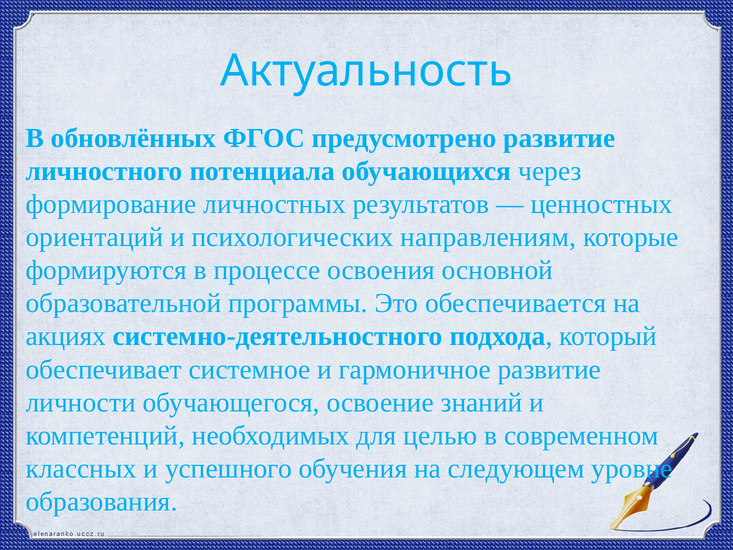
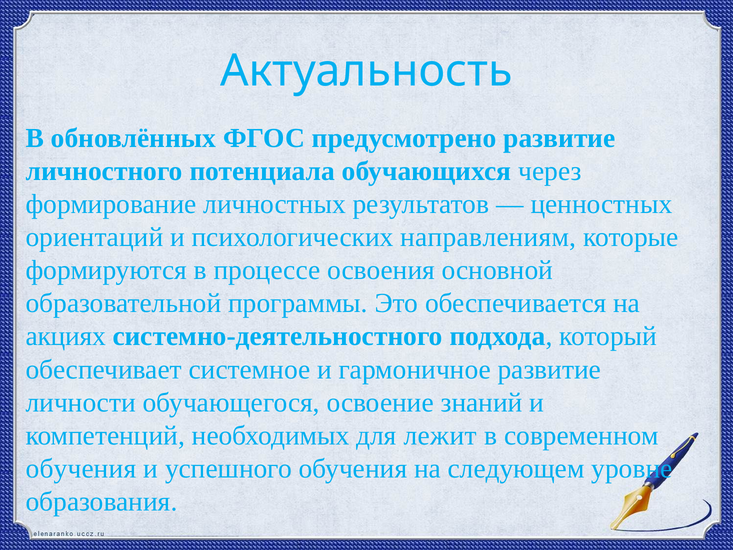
целью: целью -> лежит
классных at (81, 468): классных -> обучения
